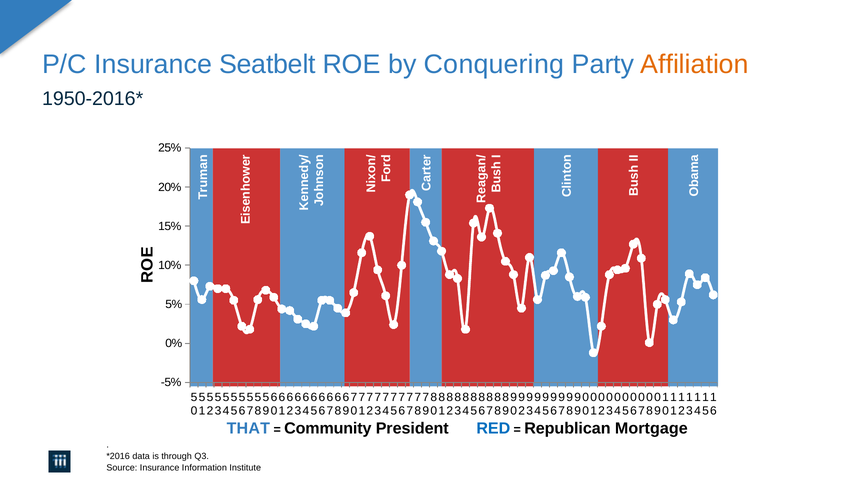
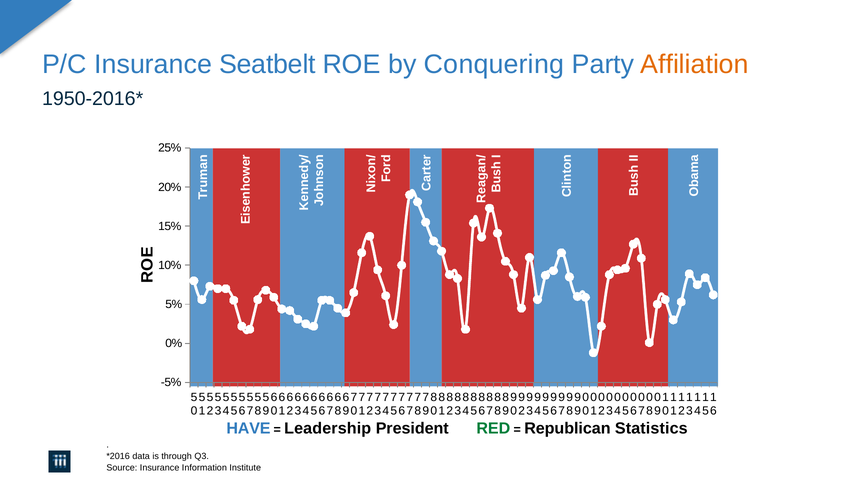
THAT: THAT -> HAVE
Community: Community -> Leadership
RED colour: blue -> green
Mortgage: Mortgage -> Statistics
